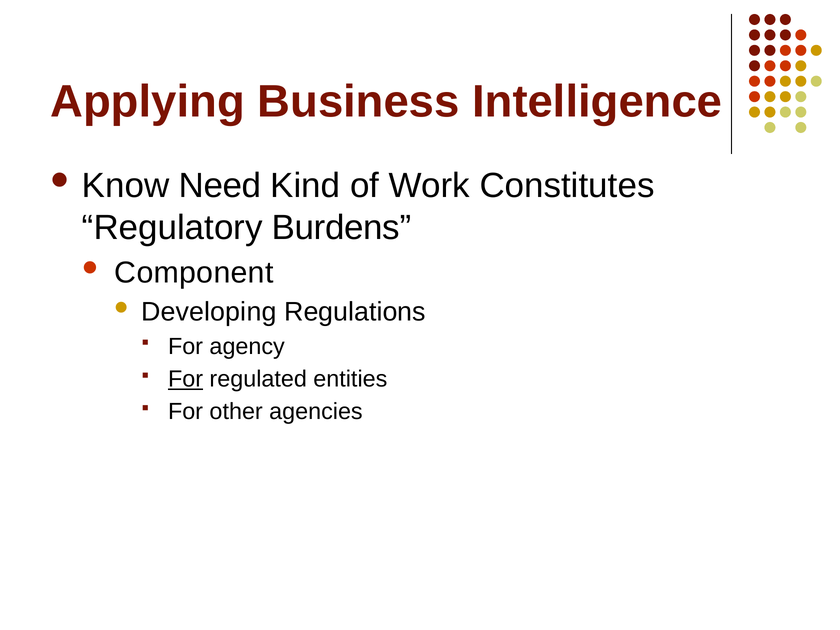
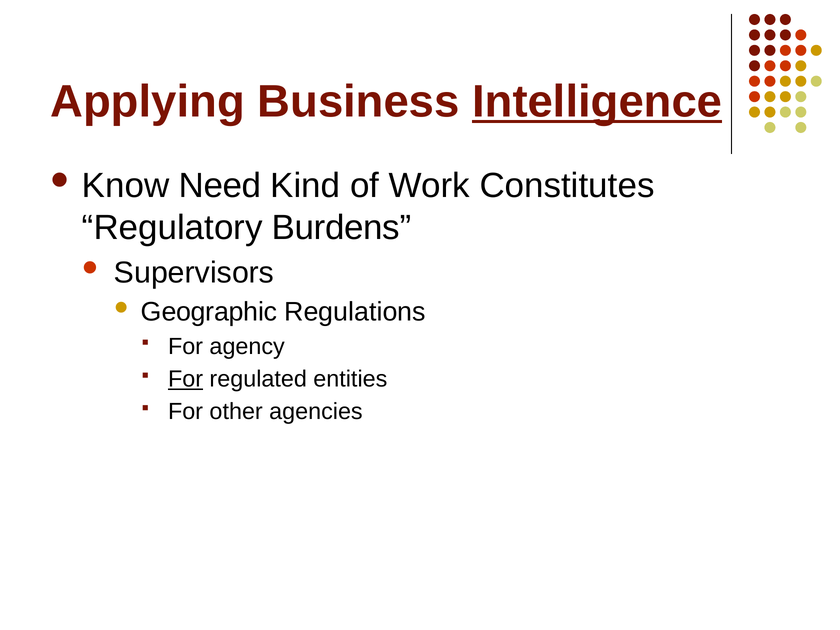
Intelligence underline: none -> present
Component: Component -> Supervisors
Developing: Developing -> Geographic
